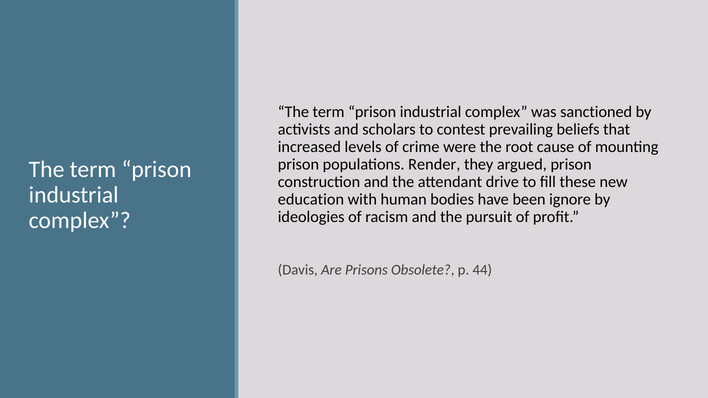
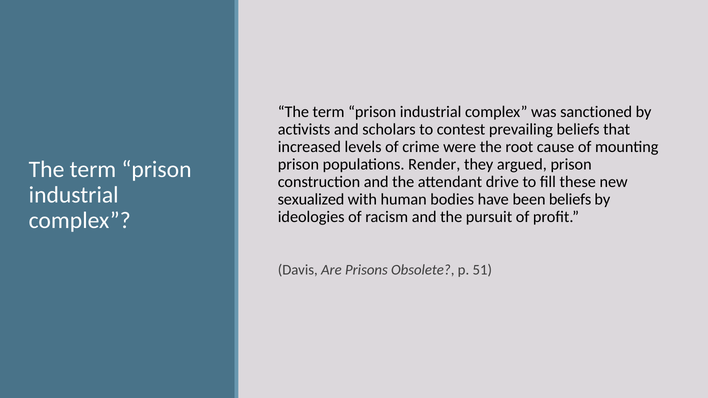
education: education -> sexualized
been ignore: ignore -> beliefs
44: 44 -> 51
